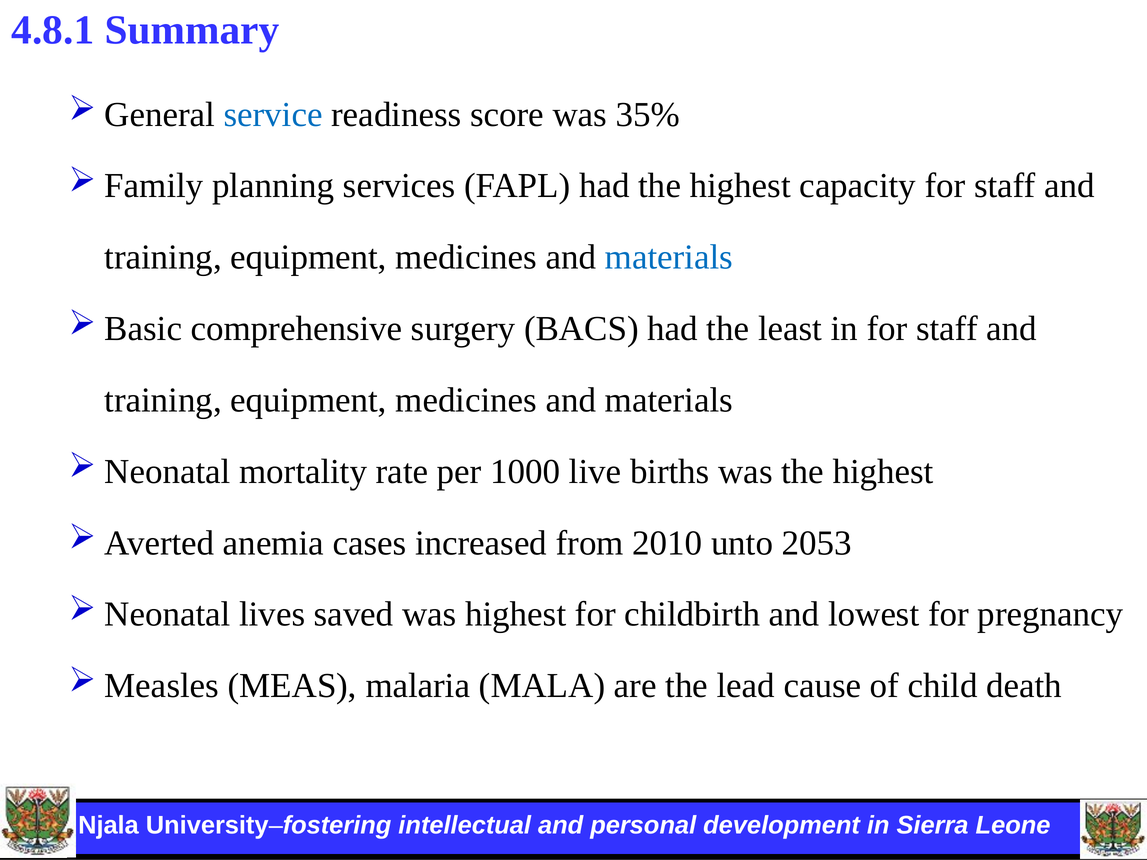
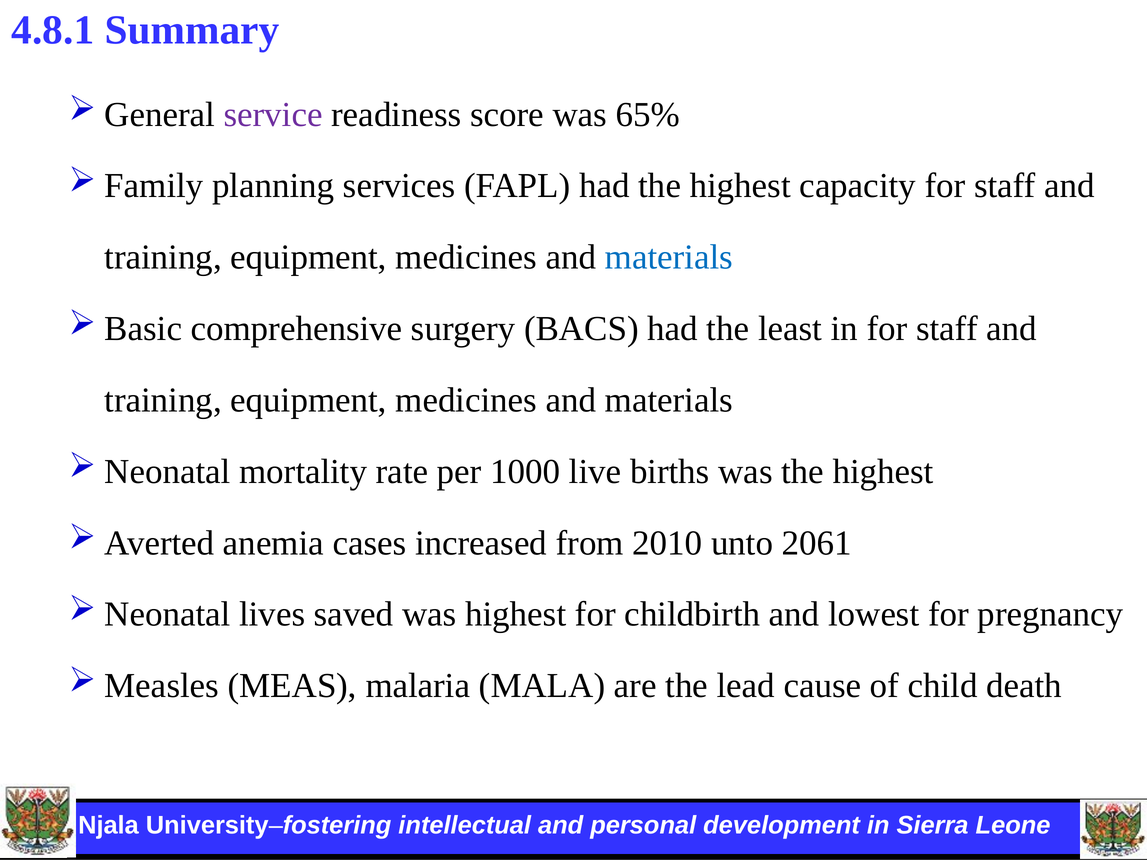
service colour: blue -> purple
35%: 35% -> 65%
2053: 2053 -> 2061
